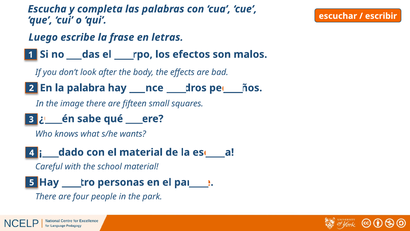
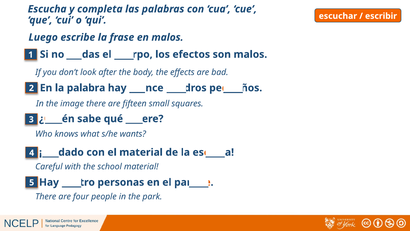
en letras: letras -> malos
